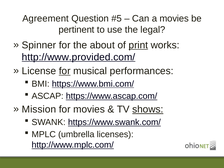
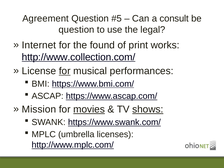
a movies: movies -> consult
pertinent at (76, 30): pertinent -> question
Spinner: Spinner -> Internet
about: about -> found
print underline: present -> none
http://www.provided.com/: http://www.provided.com/ -> http://www.collection.com/
movies at (89, 109) underline: none -> present
